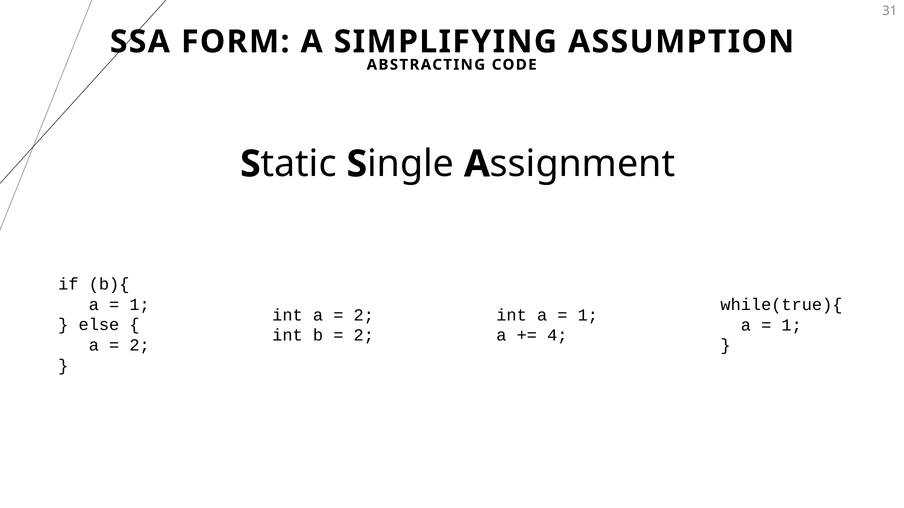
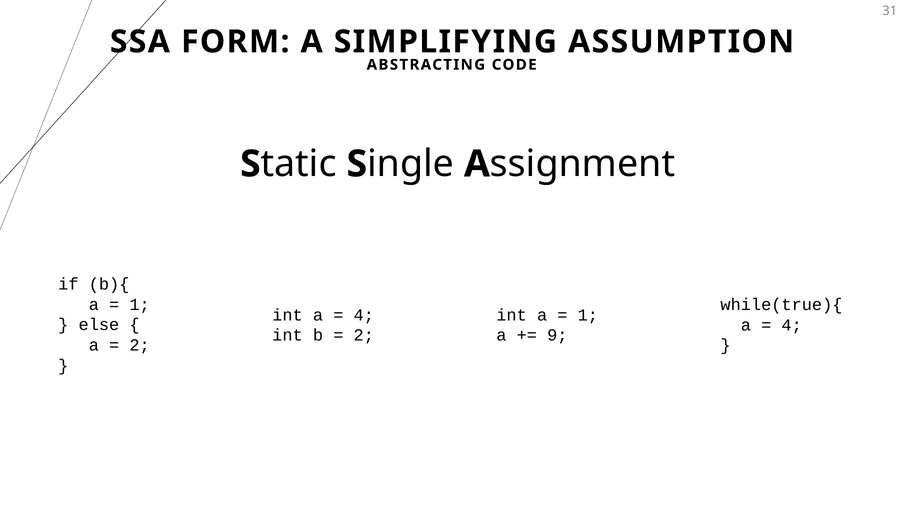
2 at (364, 315): 2 -> 4
1 at (792, 325): 1 -> 4
4: 4 -> 9
